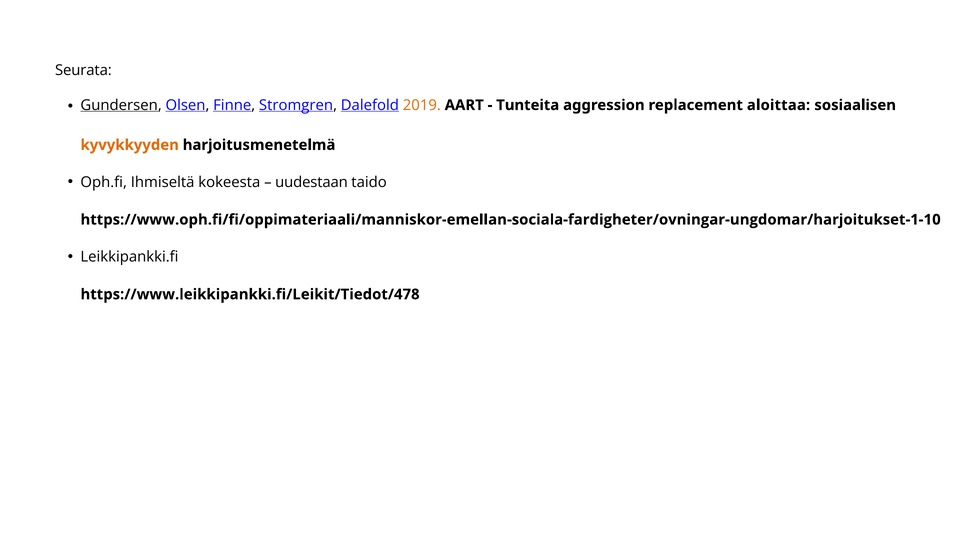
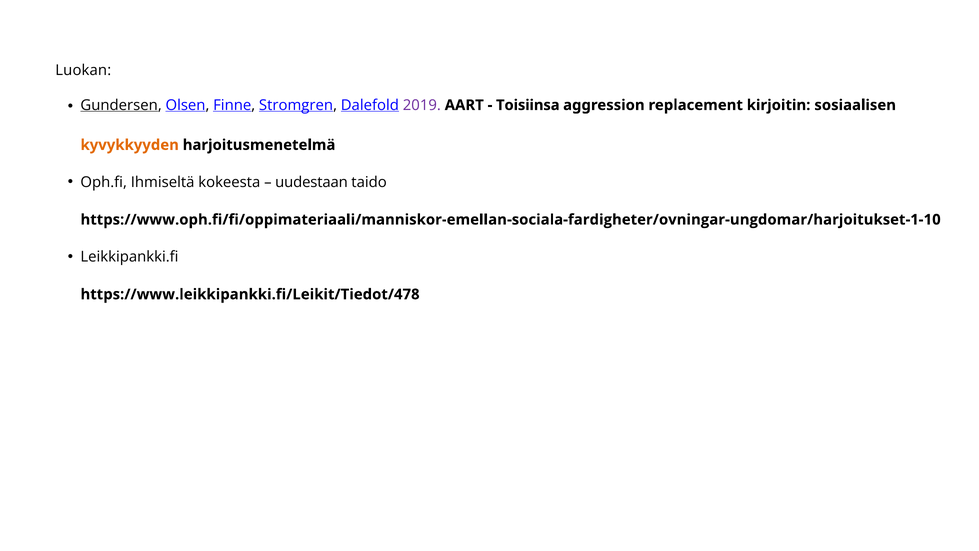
Seurata: Seurata -> Luokan
2019 colour: orange -> purple
Tunteita: Tunteita -> Toisiinsa
aloittaa: aloittaa -> kirjoitin
